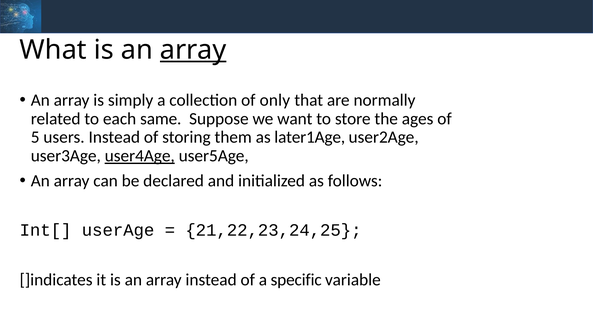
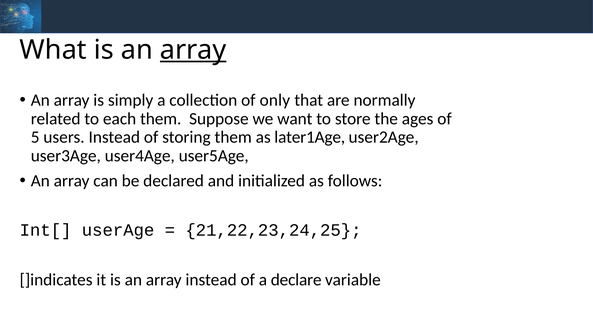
each same: same -> them
user4Age underline: present -> none
specific: specific -> declare
